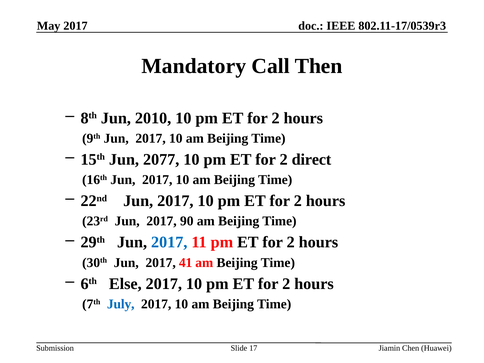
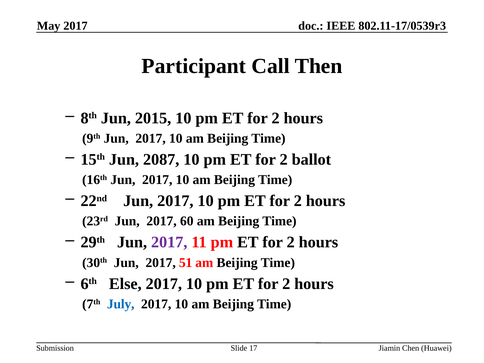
Mandatory: Mandatory -> Participant
2010: 2010 -> 2015
2077: 2077 -> 2087
direct: direct -> ballot
90: 90 -> 60
2017 at (169, 242) colour: blue -> purple
41: 41 -> 51
